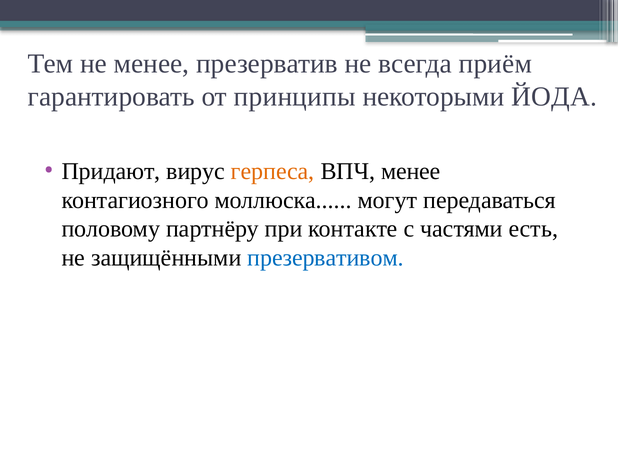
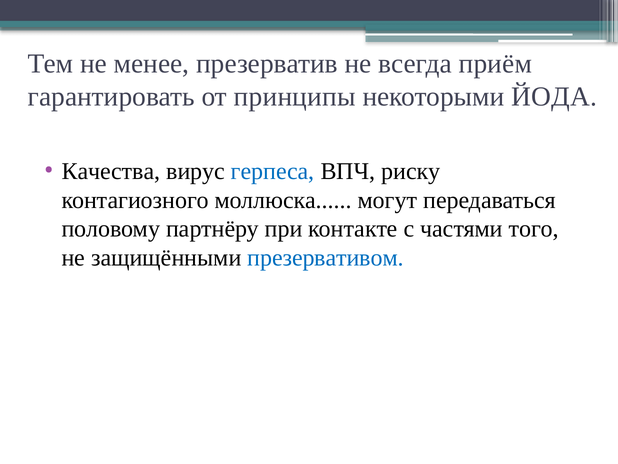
Придают: Придают -> Качества
герпеса colour: orange -> blue
ВПЧ менее: менее -> риску
есть: есть -> того
